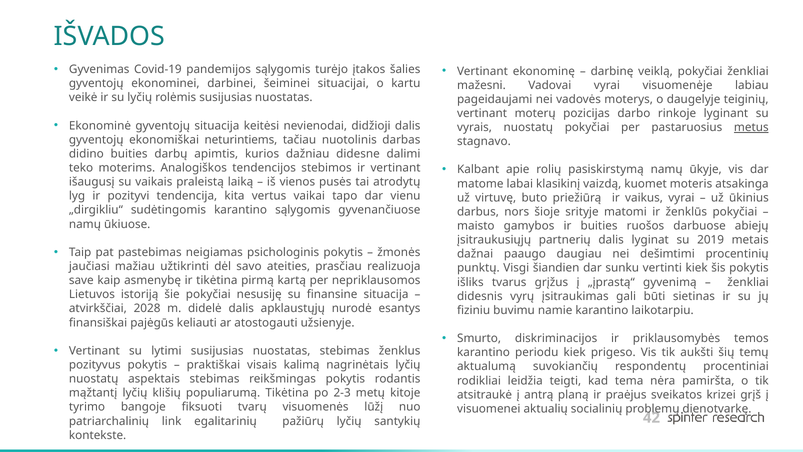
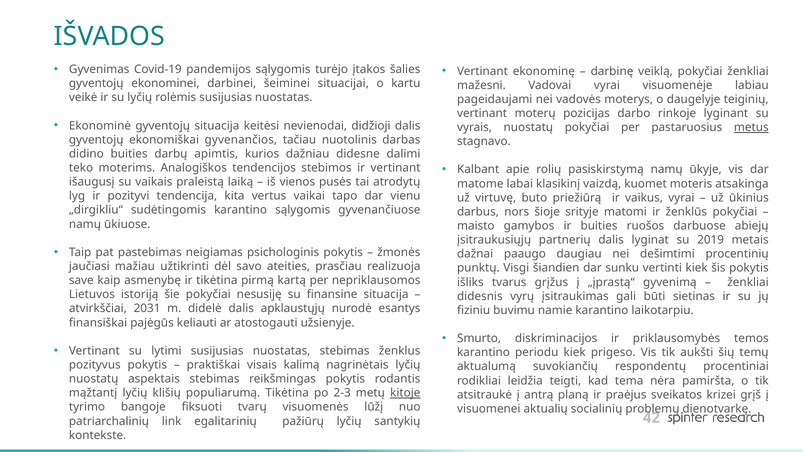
neturintiems: neturintiems -> gyvenančios
2028: 2028 -> 2031
kitoje underline: none -> present
